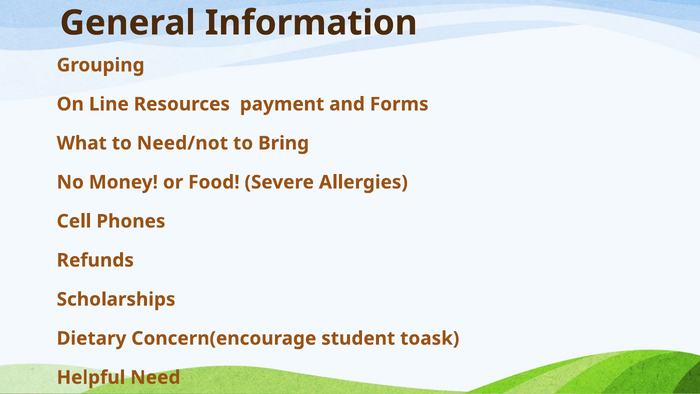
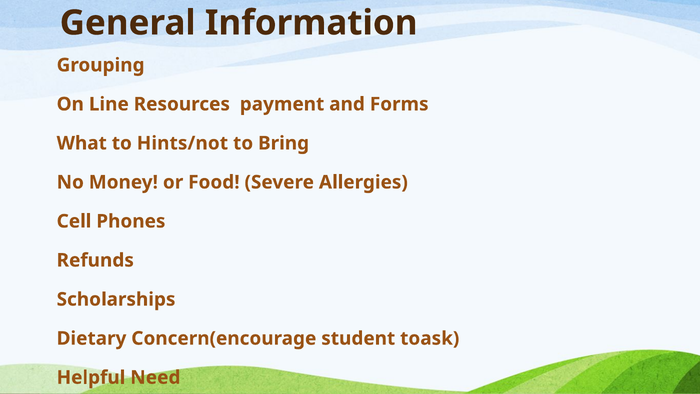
Need/not: Need/not -> Hints/not
